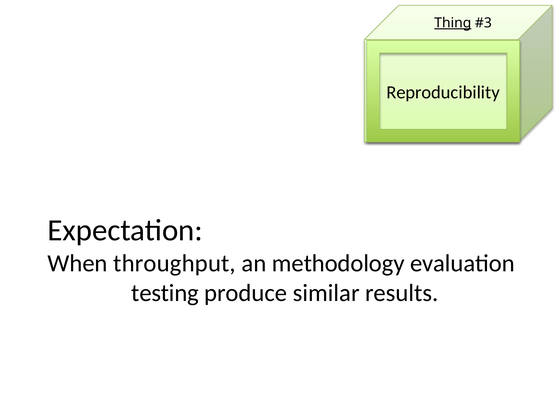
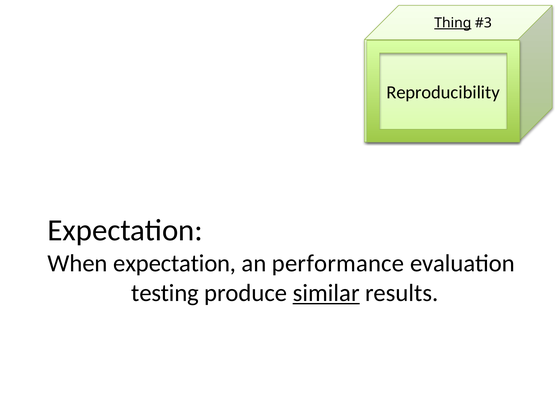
When throughput: throughput -> expectation
methodology: methodology -> performance
similar underline: none -> present
